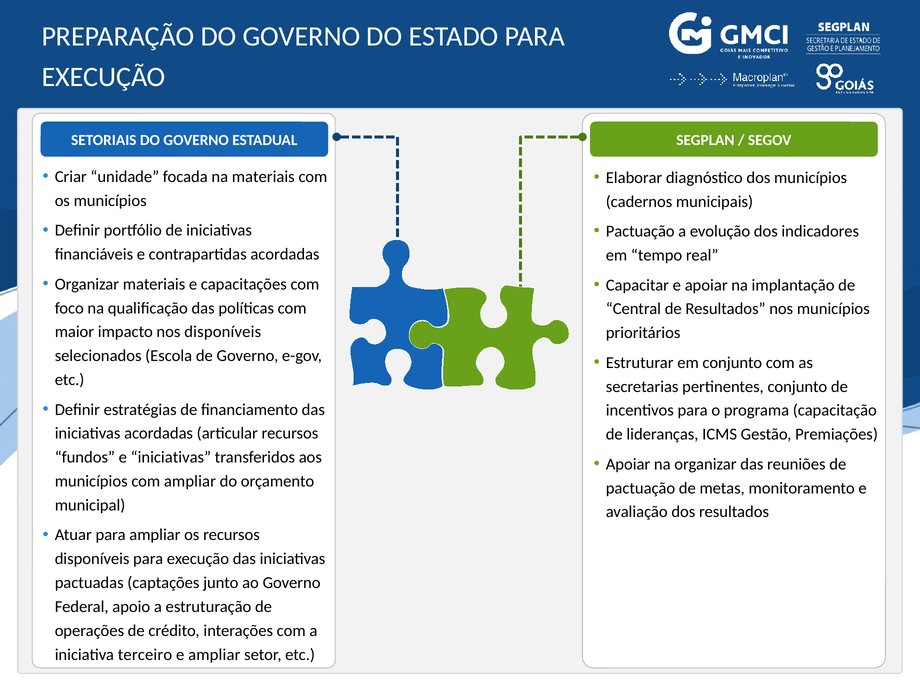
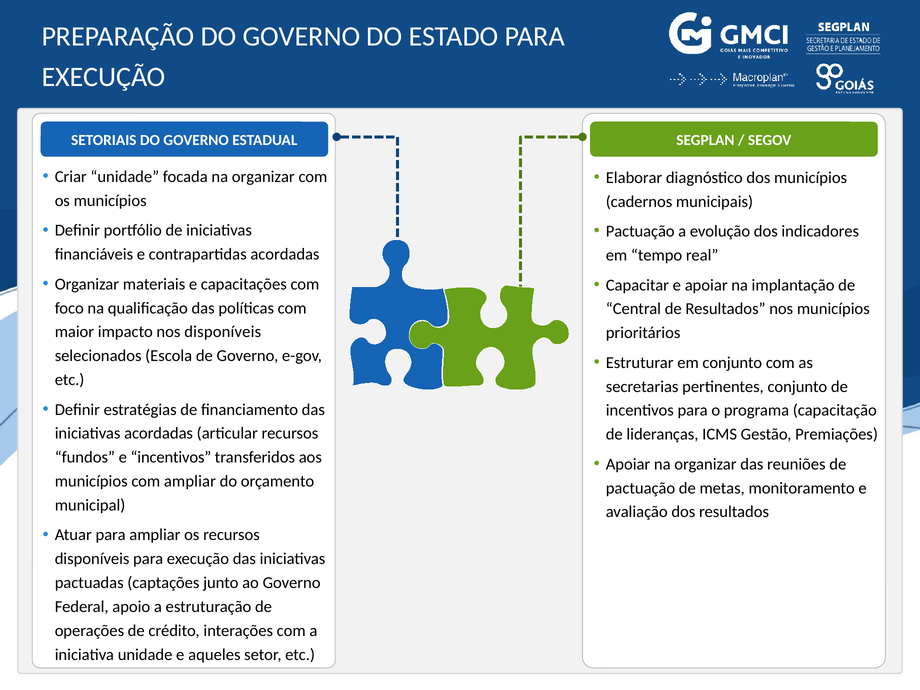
focada na materiais: materiais -> organizar
e iniciativas: iniciativas -> incentivos
iniciativa terceiro: terceiro -> unidade
e ampliar: ampliar -> aqueles
